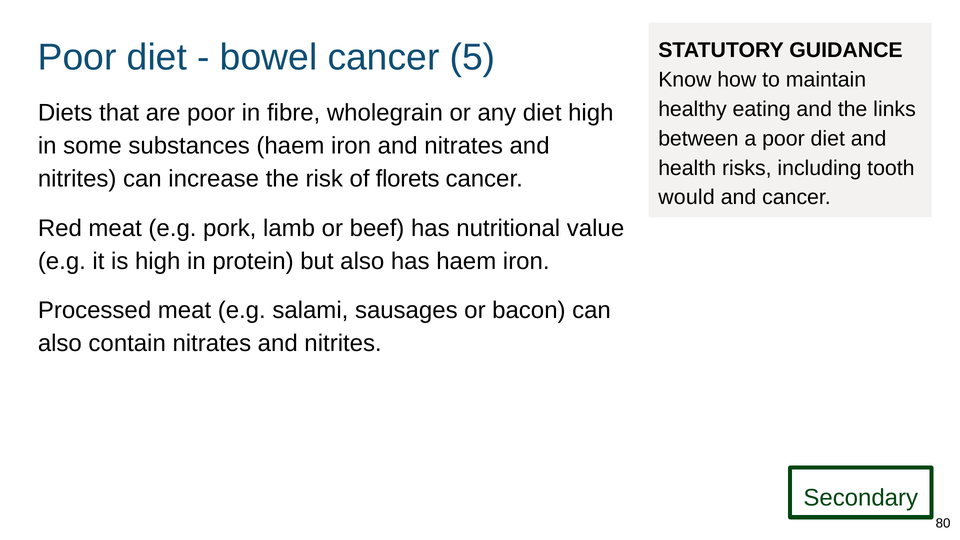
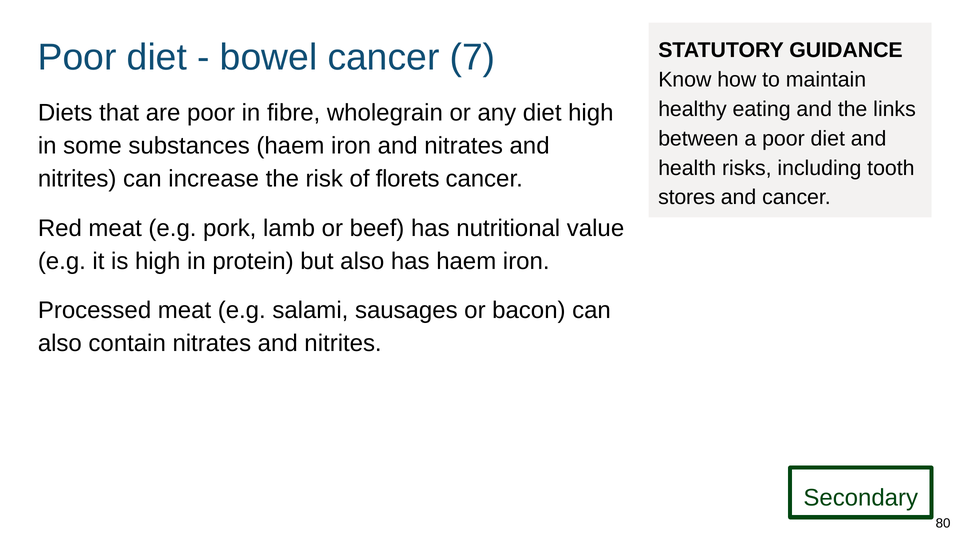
5: 5 -> 7
would: would -> stores
